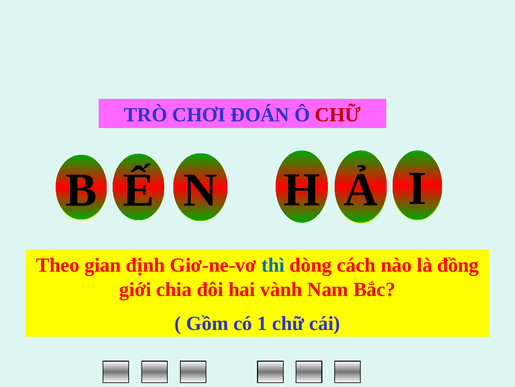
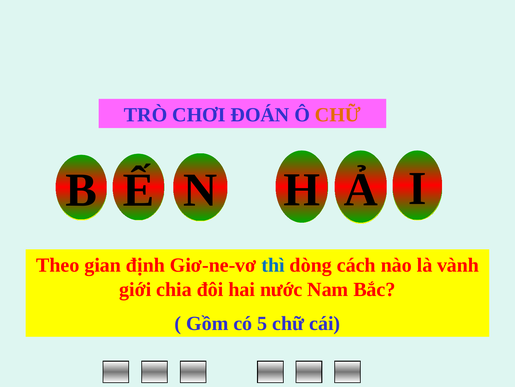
CHỮ at (338, 115) colour: red -> orange
đồng: đồng -> vành
vành: vành -> nước
1: 1 -> 5
